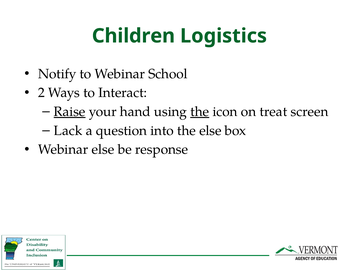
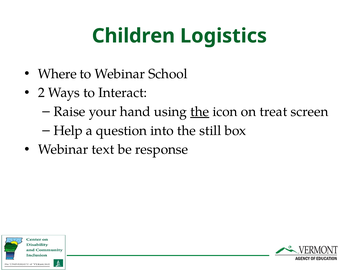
Notify: Notify -> Where
Raise underline: present -> none
Lack: Lack -> Help
the else: else -> still
Webinar else: else -> text
